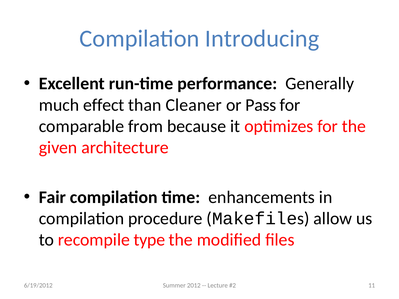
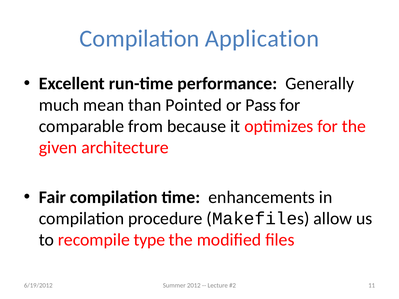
Introducing: Introducing -> Application
effect: effect -> mean
Cleaner: Cleaner -> Pointed
